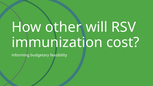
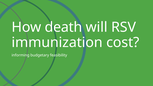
other: other -> death
